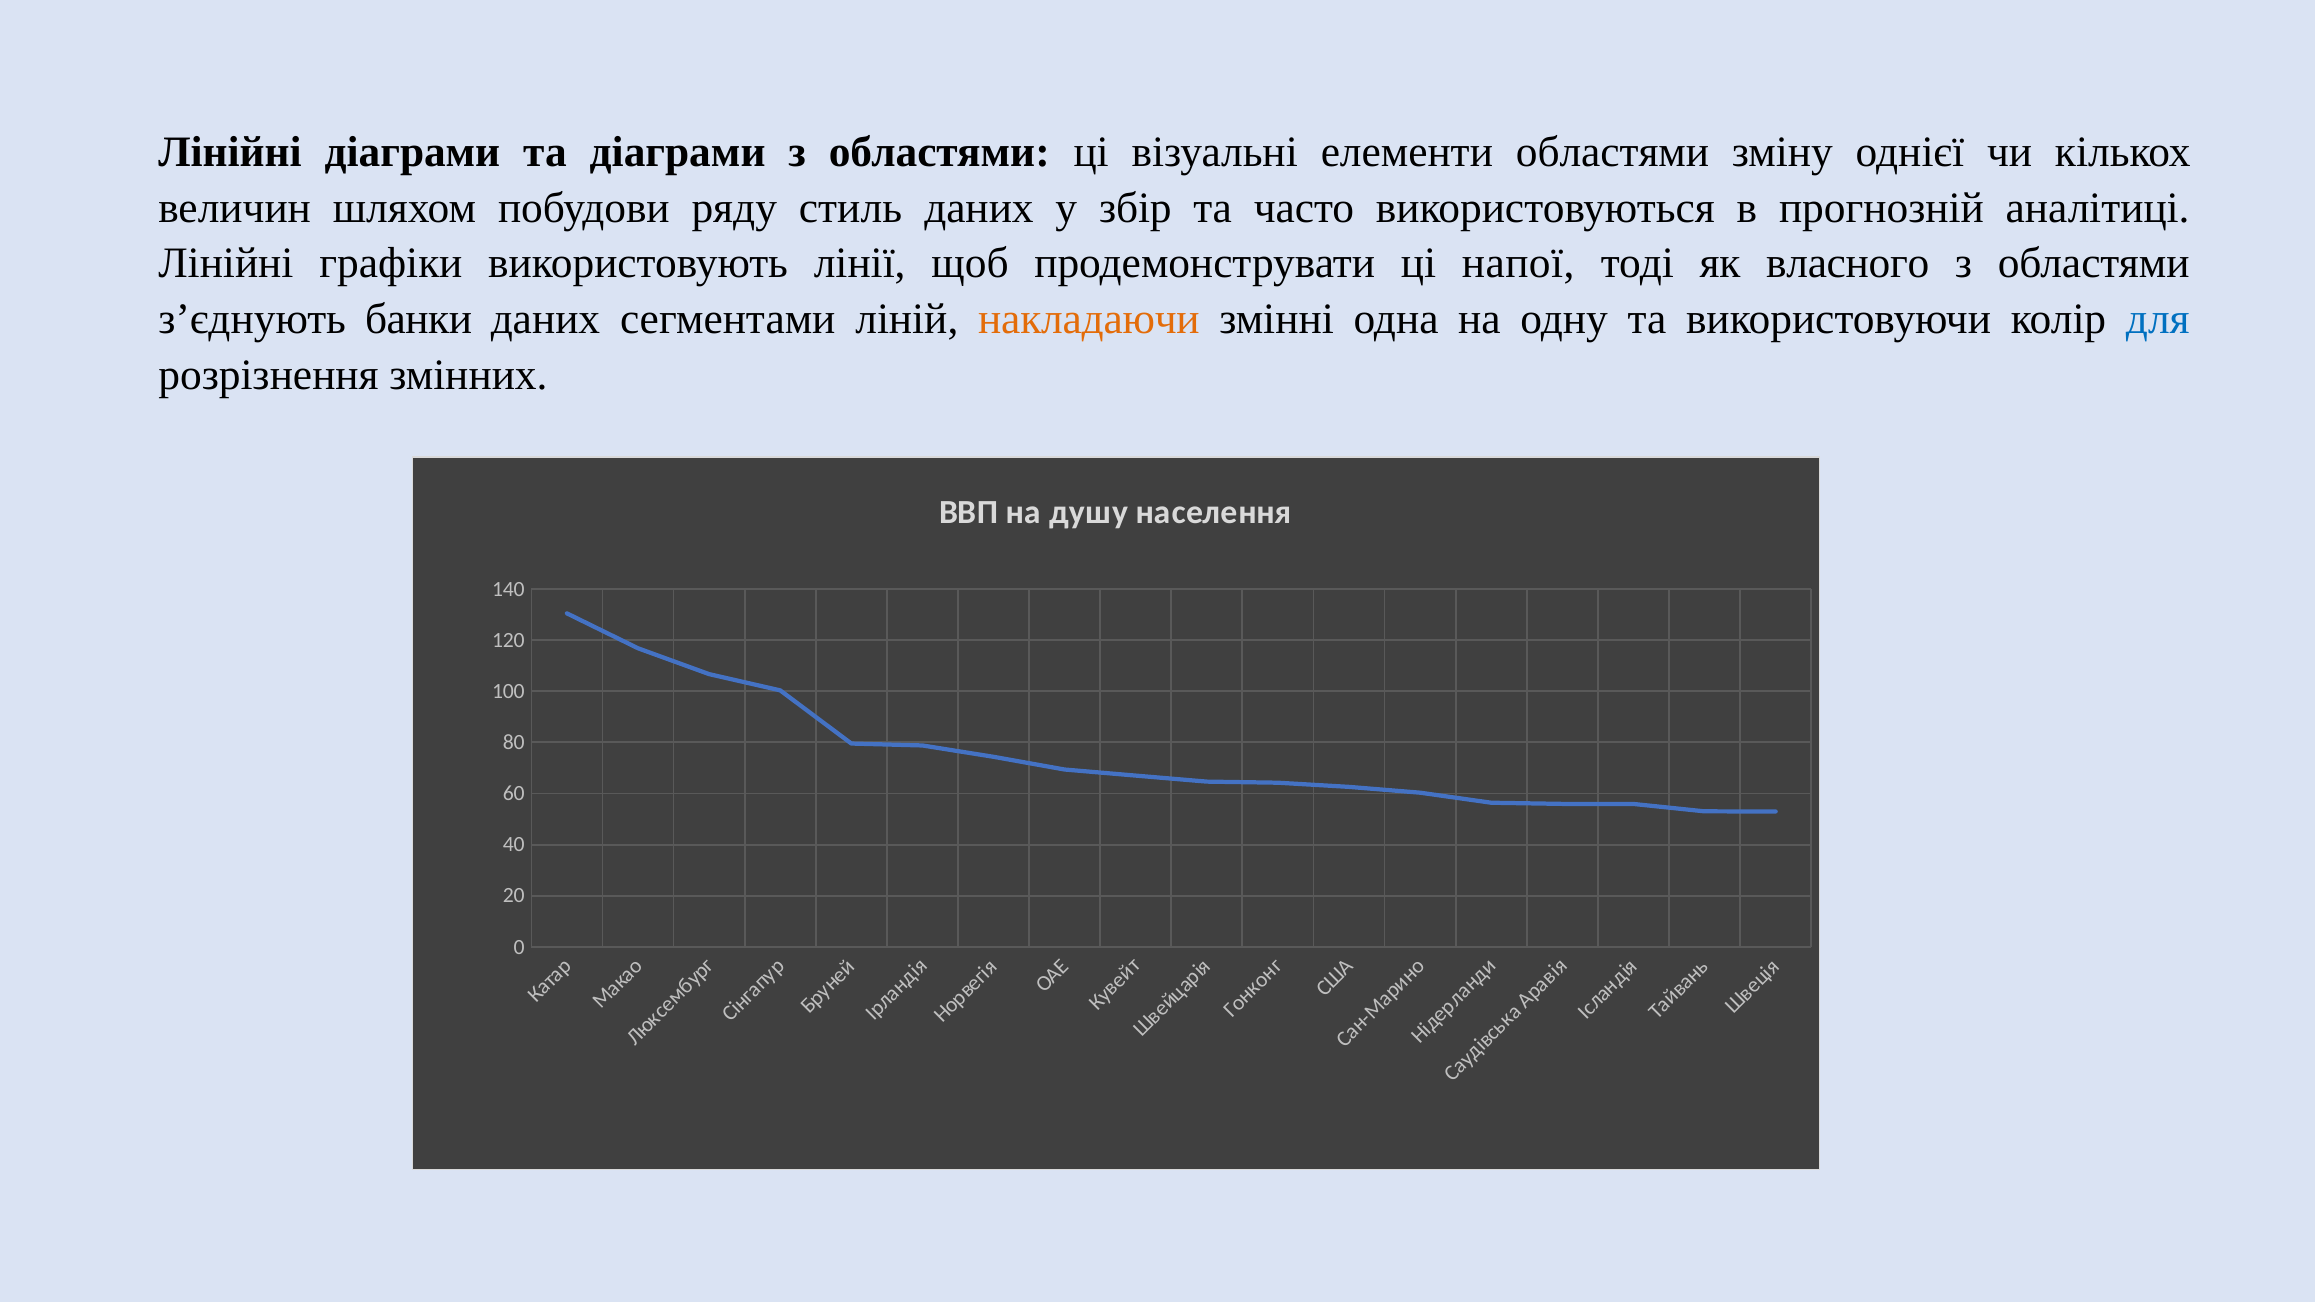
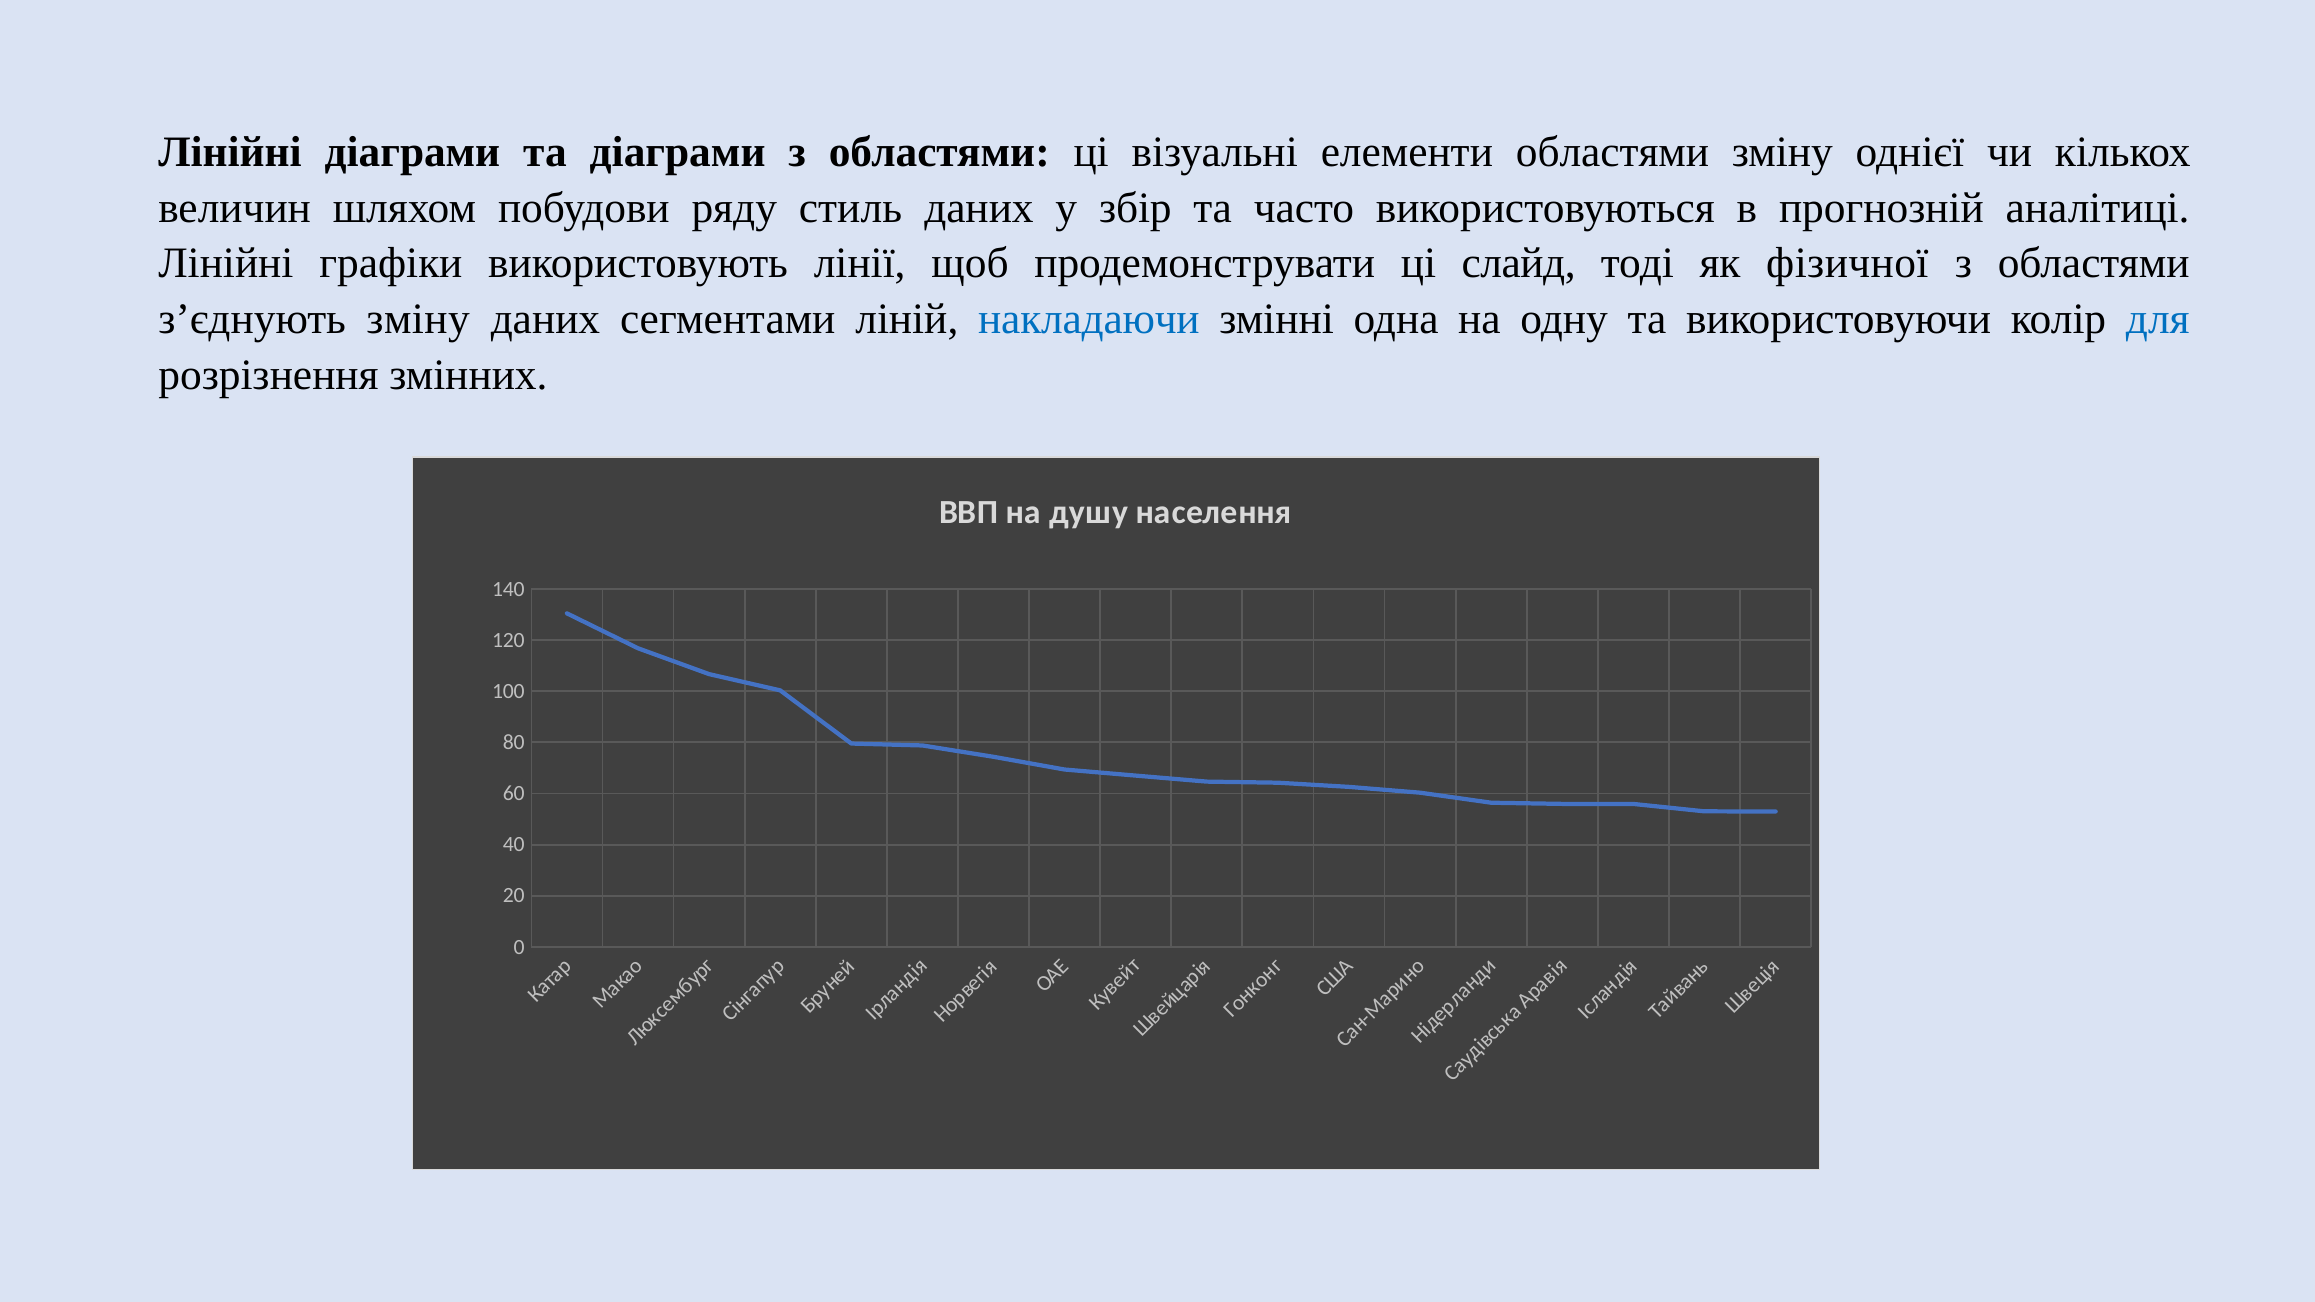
напої: напої -> слайд
власного: власного -> фізичної
з’єднують банки: банки -> зміну
накладаючи colour: orange -> blue
